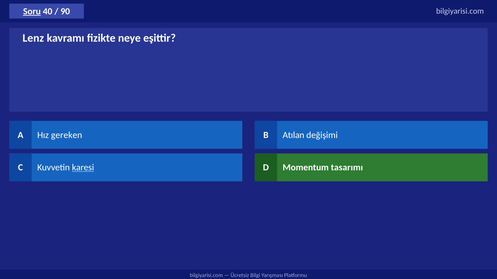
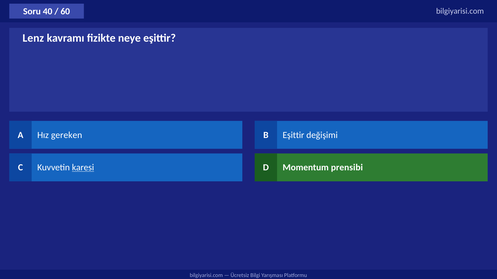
Soru underline: present -> none
90: 90 -> 60
B Atılan: Atılan -> Eşittir
tasarımı: tasarımı -> prensibi
